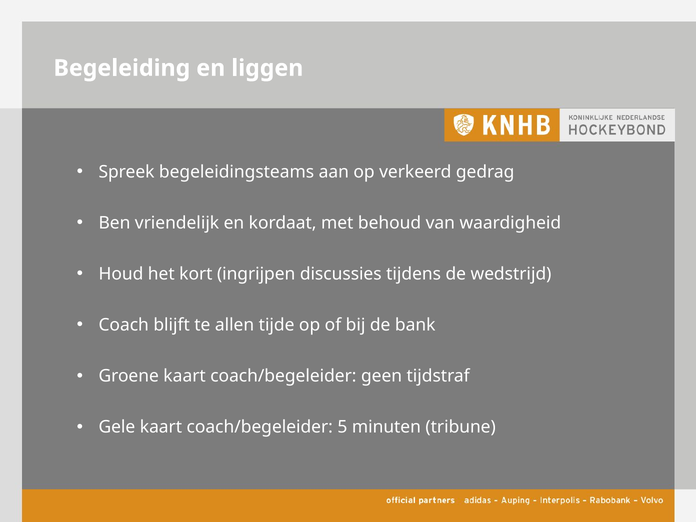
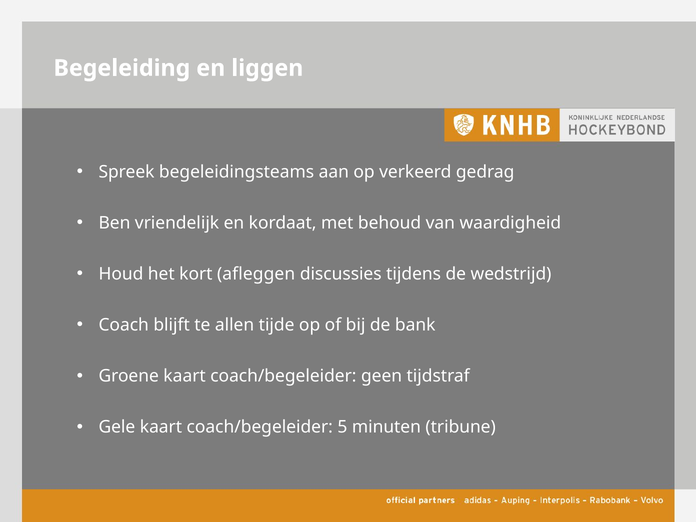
ingrijpen: ingrijpen -> afleggen
